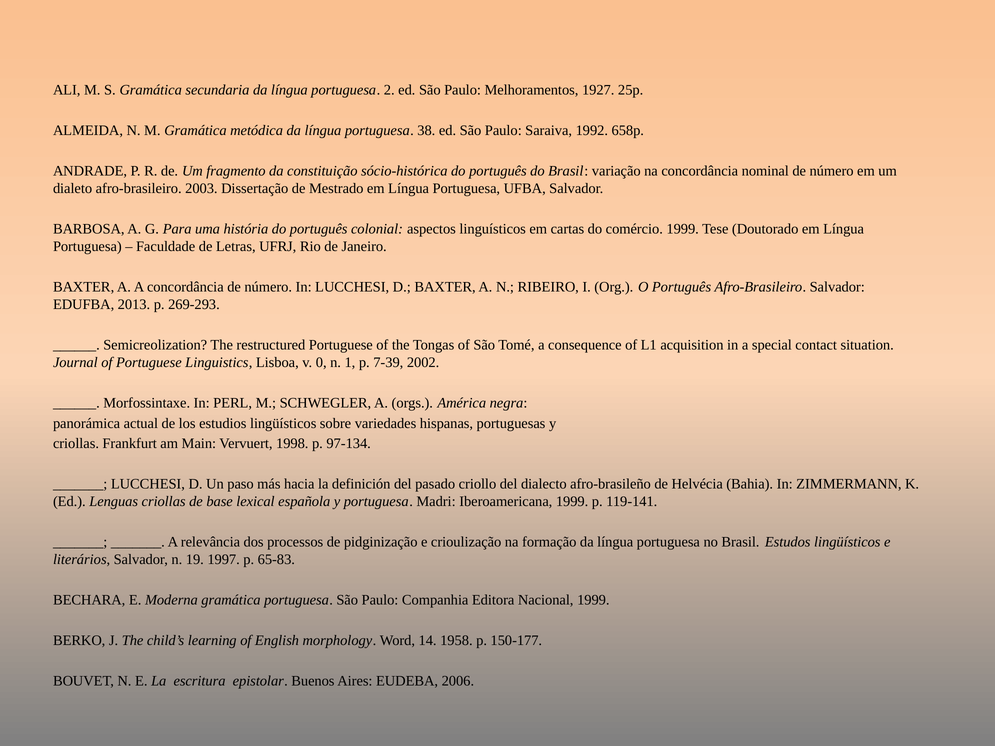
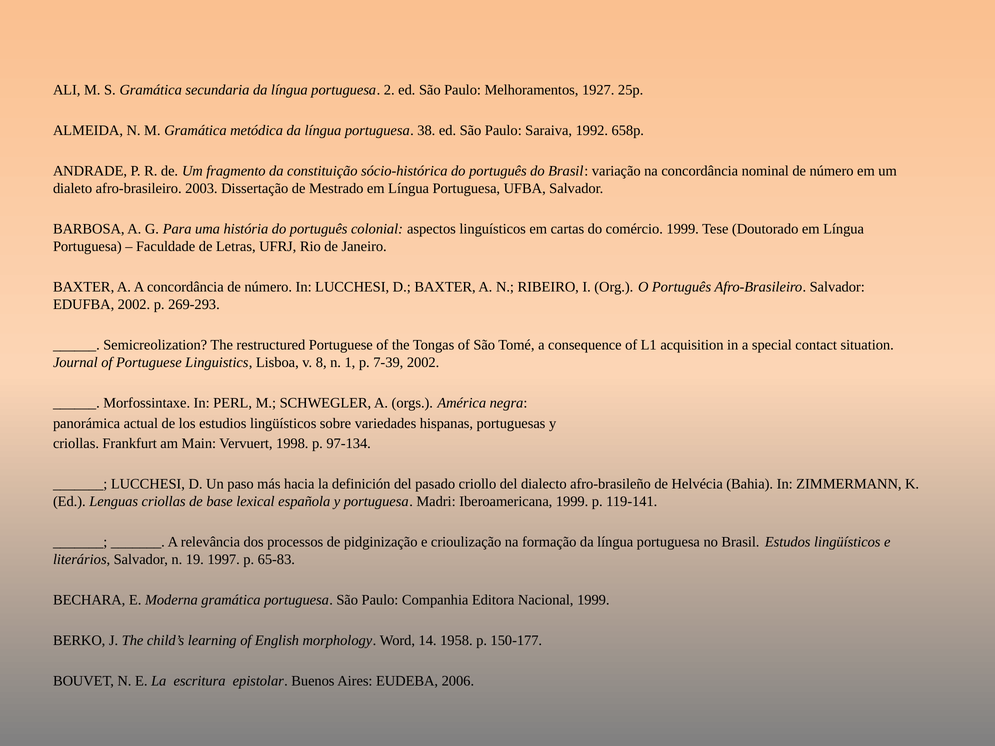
EDUFBA 2013: 2013 -> 2002
0: 0 -> 8
